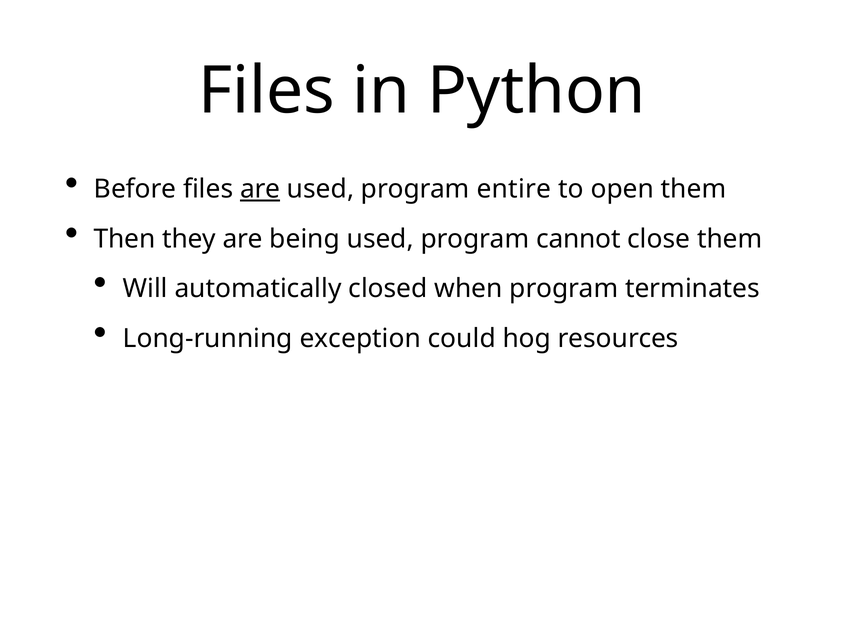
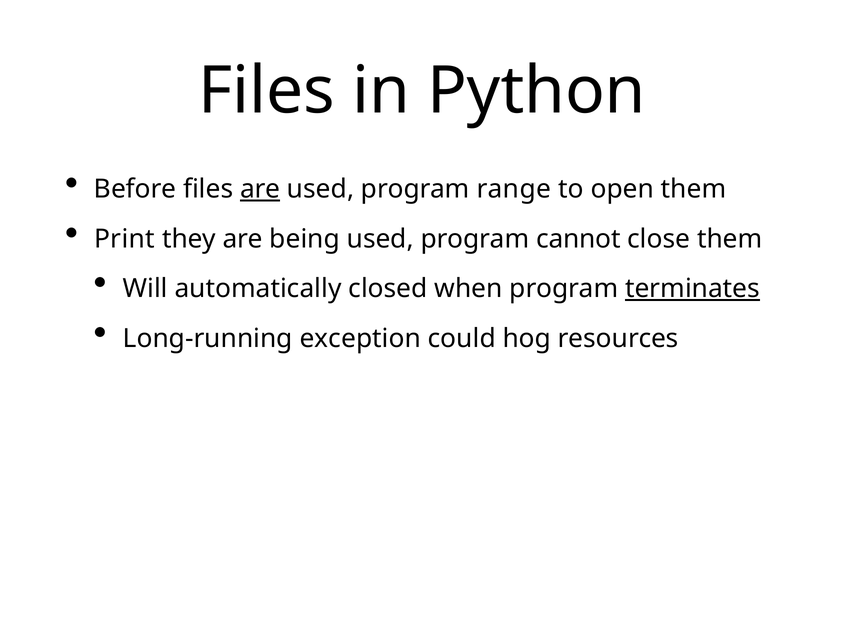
entire: entire -> range
Then: Then -> Print
terminates underline: none -> present
